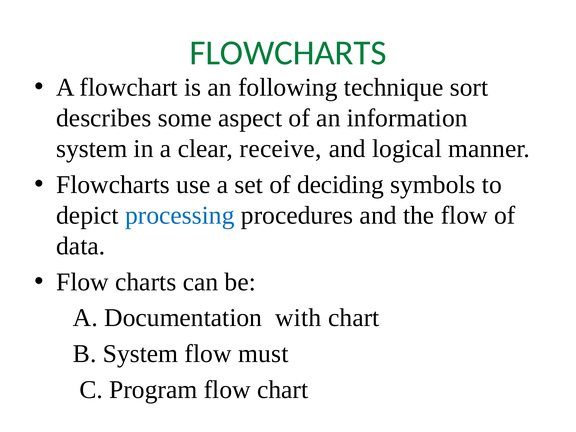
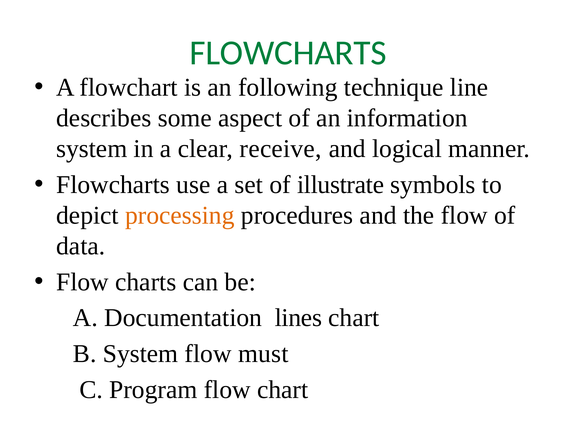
sort: sort -> line
deciding: deciding -> illustrate
processing colour: blue -> orange
with: with -> lines
